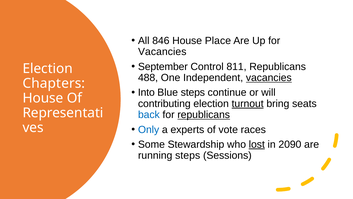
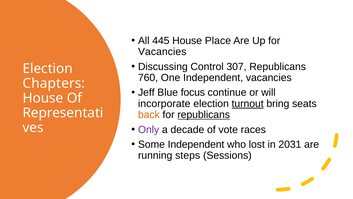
846: 846 -> 445
September: September -> Discussing
811: 811 -> 307
488: 488 -> 760
vacancies at (269, 78) underline: present -> none
Into: Into -> Jeff
Blue steps: steps -> focus
contributing: contributing -> incorporate
back colour: blue -> orange
Only colour: blue -> purple
experts: experts -> decade
Some Stewardship: Stewardship -> Independent
lost underline: present -> none
2090: 2090 -> 2031
